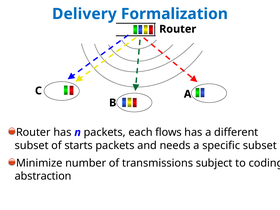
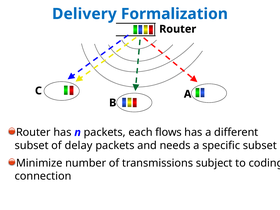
starts: starts -> delay
abstraction: abstraction -> connection
